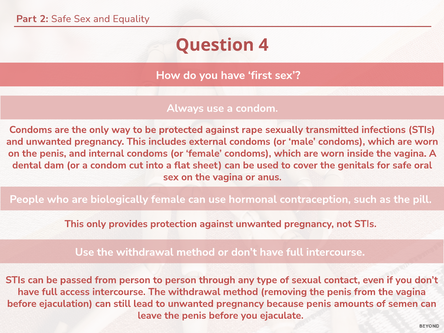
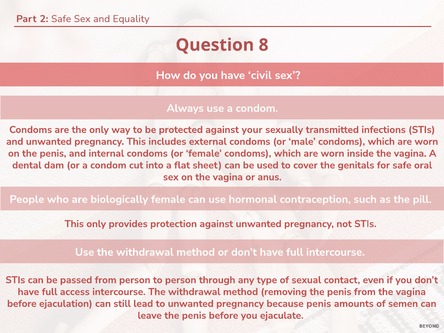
4: 4 -> 8
first: first -> civil
rape: rape -> your
